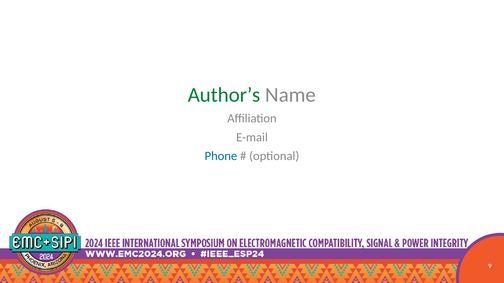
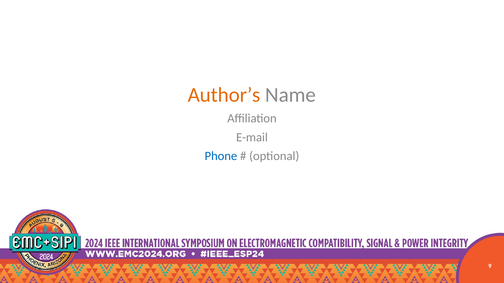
Author’s colour: green -> orange
